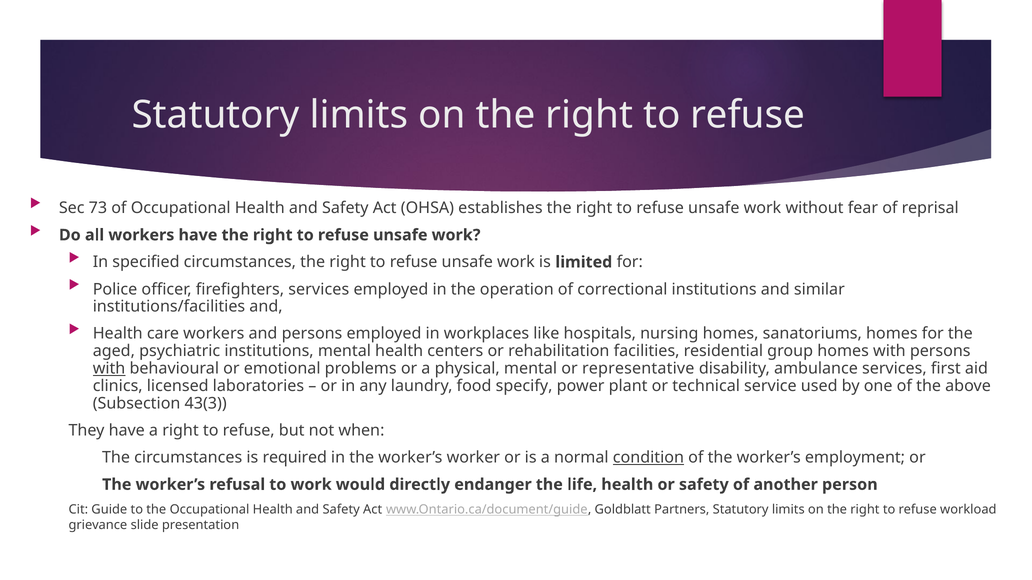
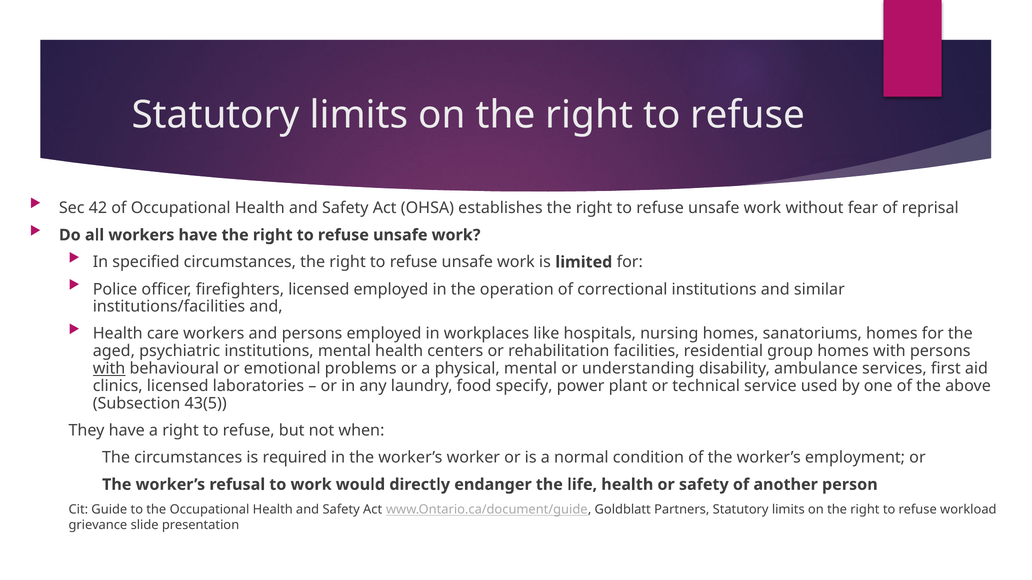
73: 73 -> 42
firefighters services: services -> licensed
representative: representative -> understanding
43(3: 43(3 -> 43(5
condition underline: present -> none
